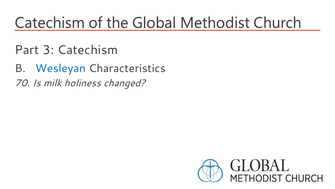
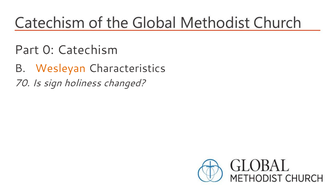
3: 3 -> 0
Wesleyan colour: blue -> orange
milk: milk -> sign
